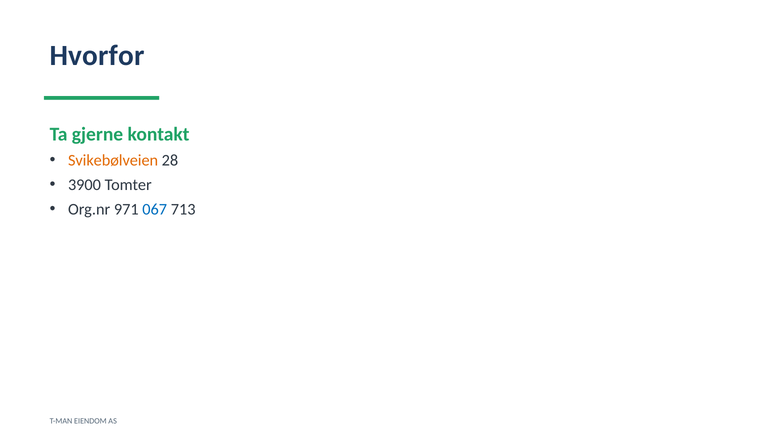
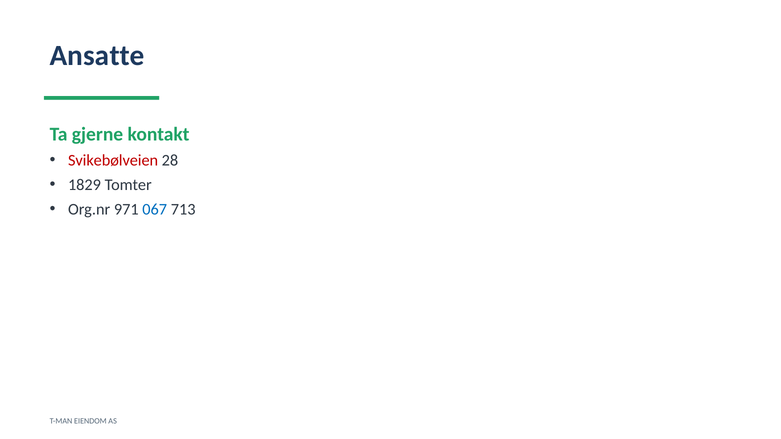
Hvorfor: Hvorfor -> Ansatte
Svikebølveien colour: orange -> red
3900: 3900 -> 1829
